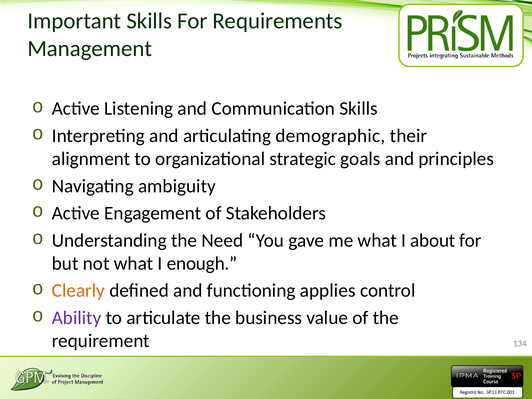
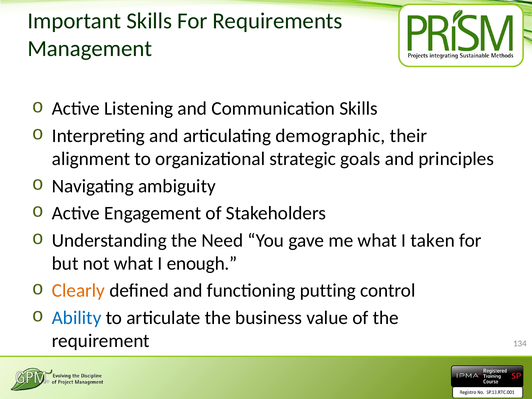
about: about -> taken
applies: applies -> putting
Ability colour: purple -> blue
